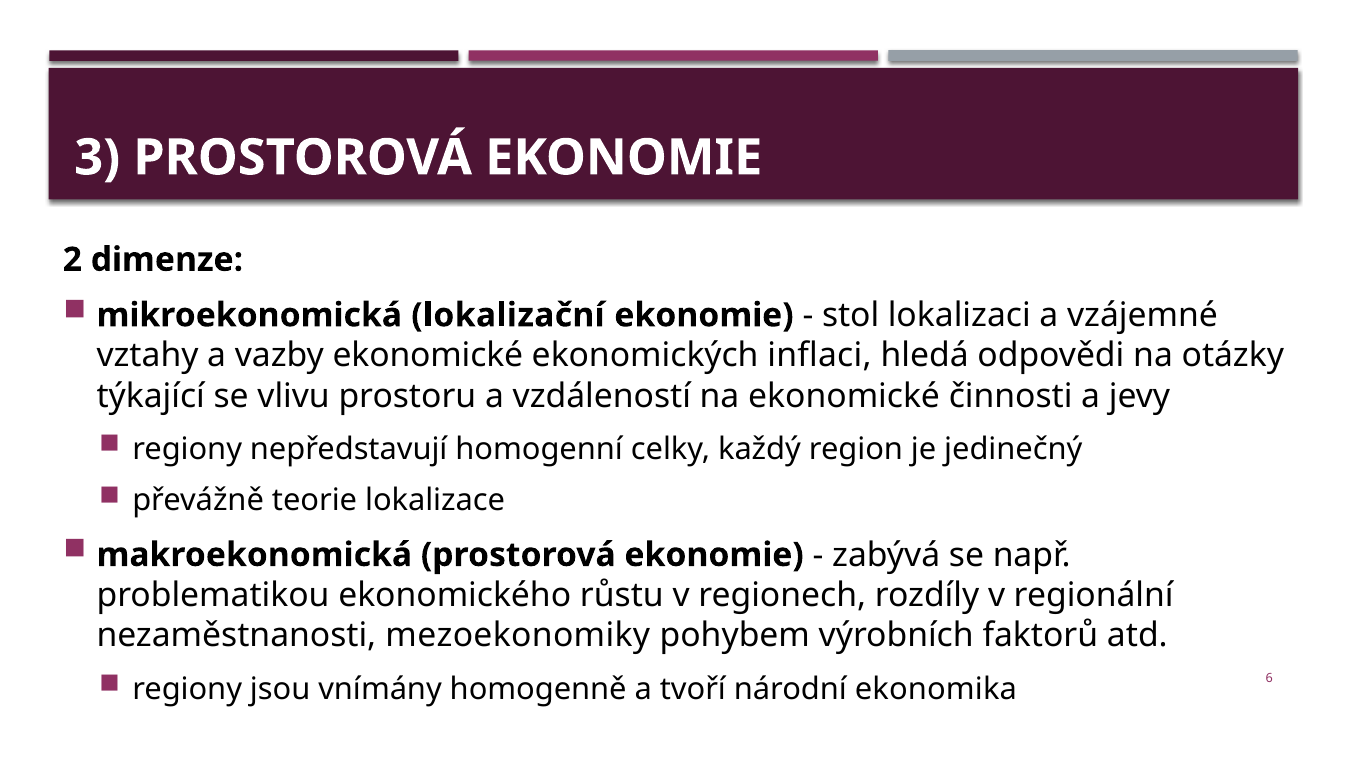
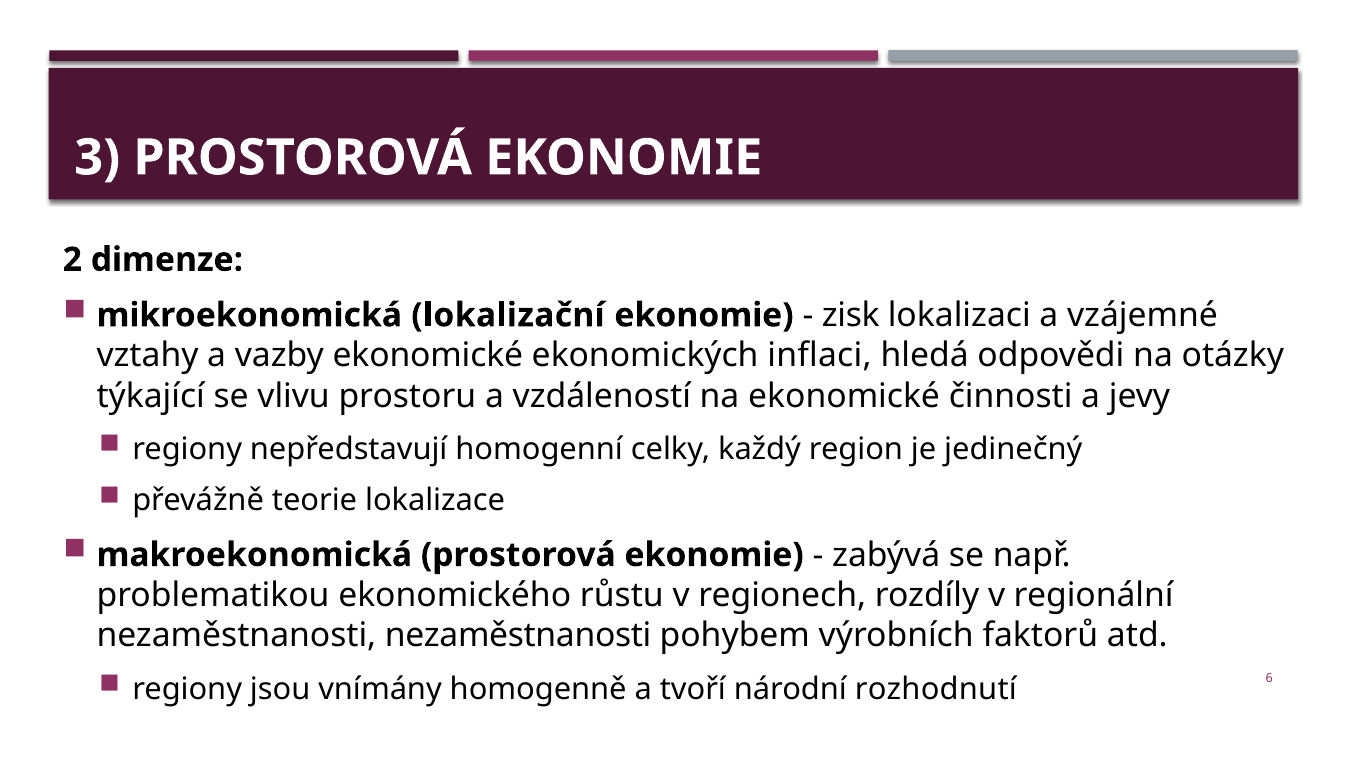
stol: stol -> zisk
nezaměstnanosti mezoekonomiky: mezoekonomiky -> nezaměstnanosti
ekonomika: ekonomika -> rozhodnutí
